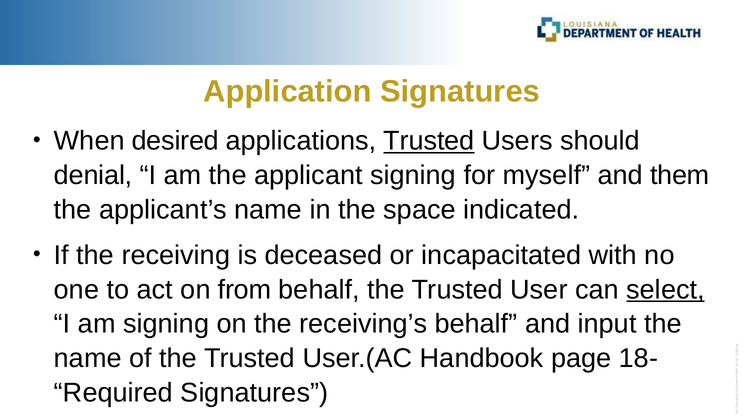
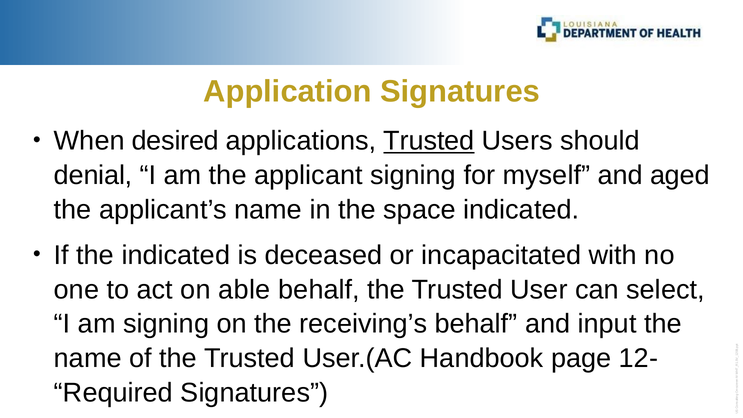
them: them -> aged
the receiving: receiving -> indicated
from: from -> able
select underline: present -> none
18-: 18- -> 12-
